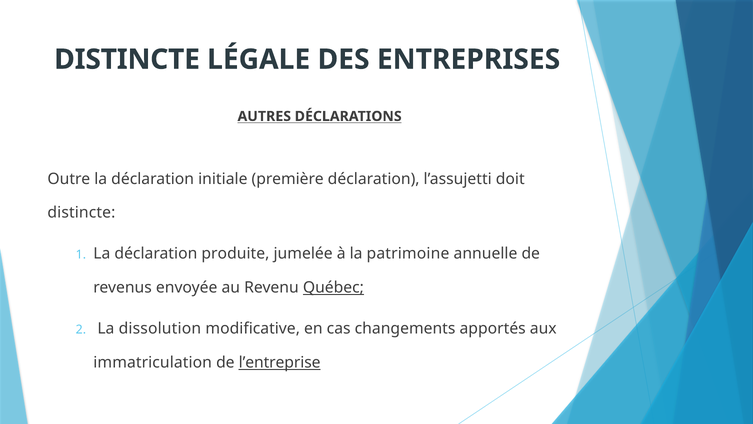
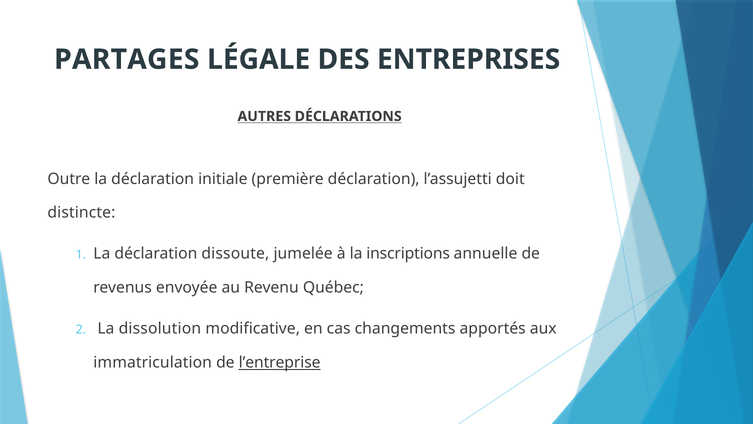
DISTINCTE at (127, 59): DISTINCTE -> PARTAGES
produite: produite -> dissoute
patrimoine: patrimoine -> inscriptions
Québec underline: present -> none
